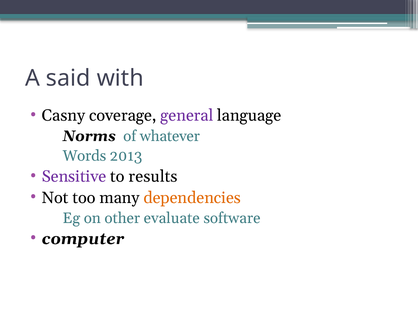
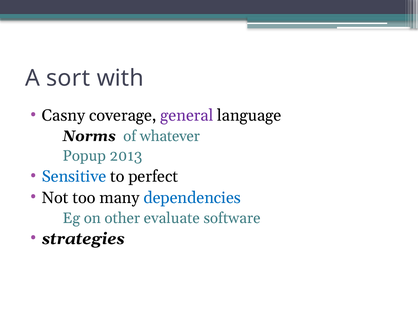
said: said -> sort
Words: Words -> Popup
Sensitive colour: purple -> blue
results: results -> perfect
dependencies colour: orange -> blue
computer: computer -> strategies
